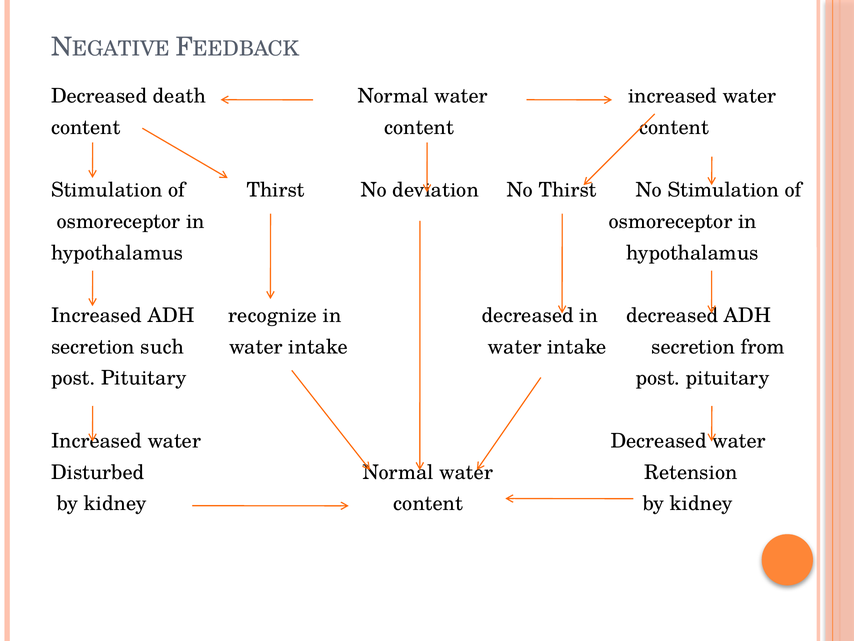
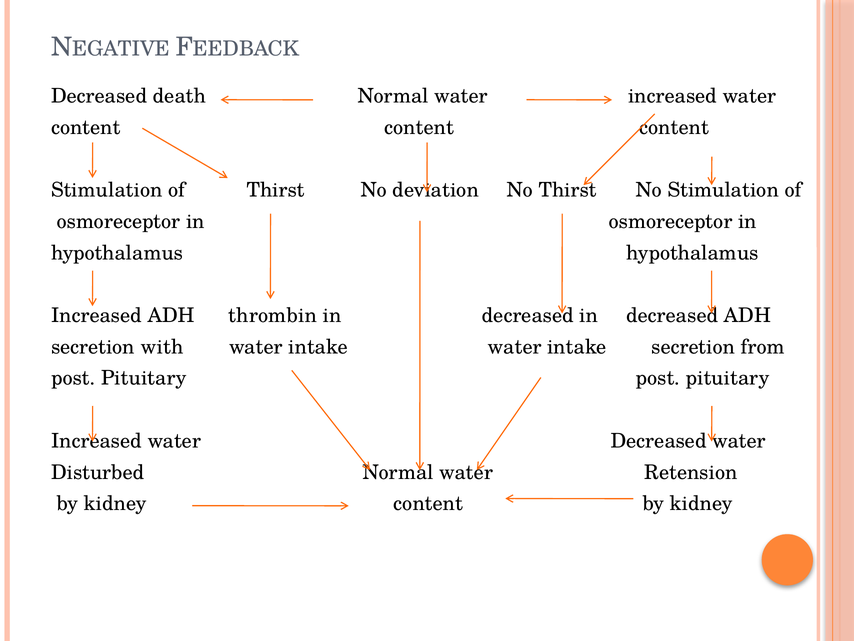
recognize: recognize -> thrombin
such: such -> with
